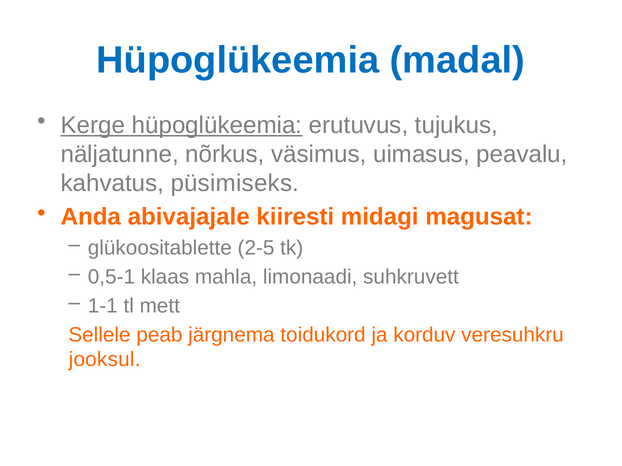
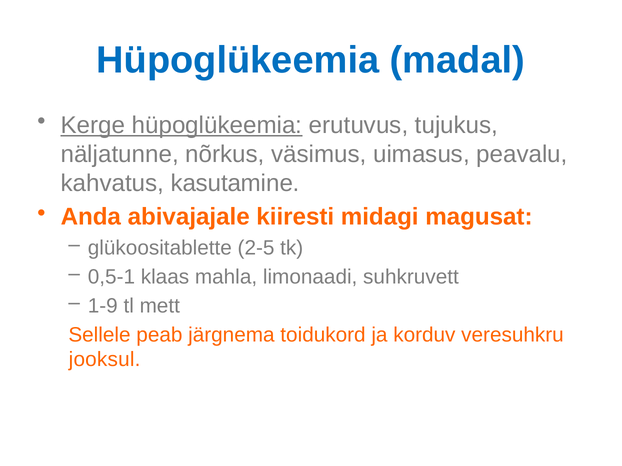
püsimiseks: püsimiseks -> kasutamine
1-1: 1-1 -> 1-9
